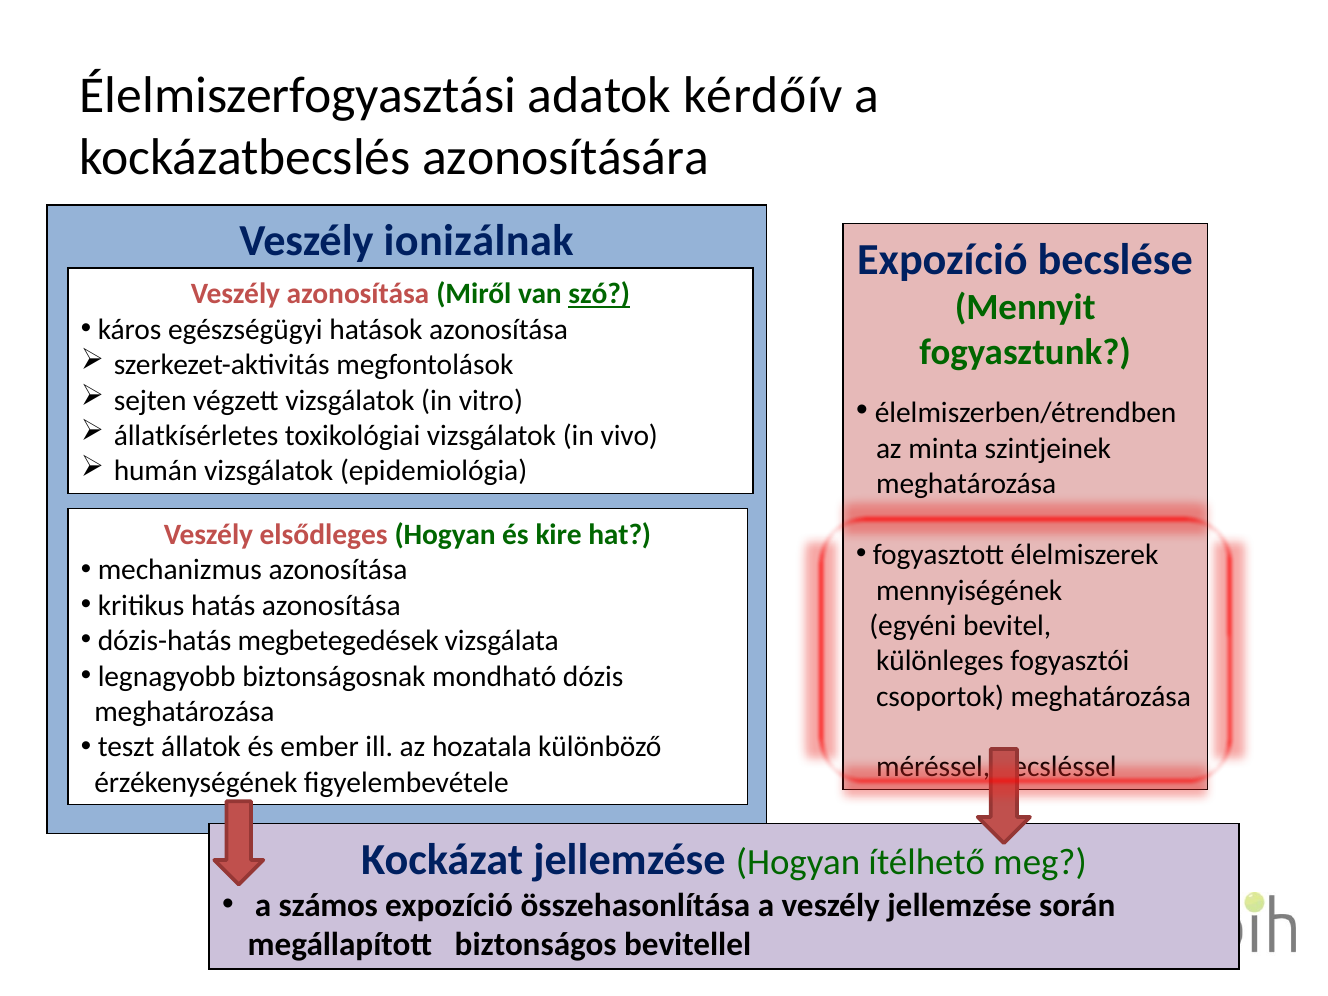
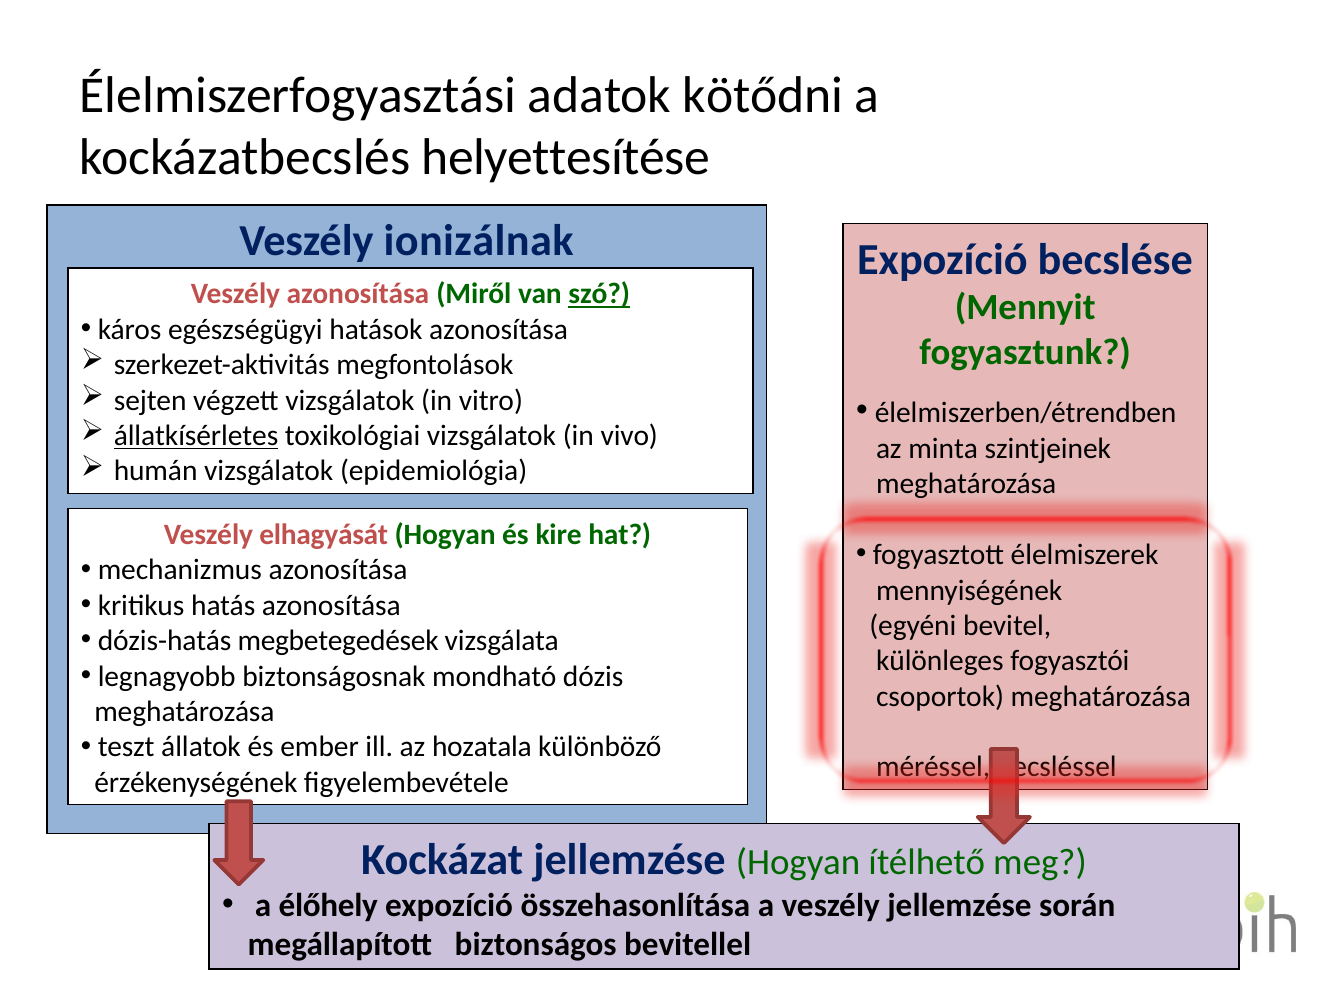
kérdőív: kérdőív -> kötődni
azonosítására: azonosítására -> helyettesítése
állatkísérletes underline: none -> present
elsődleges: elsődleges -> elhagyását
számos: számos -> élőhely
